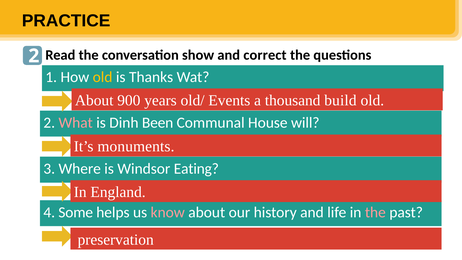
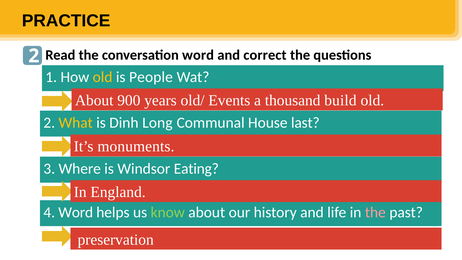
conversation show: show -> word
Thanks: Thanks -> People
What colour: pink -> yellow
Been: Been -> Long
will: will -> last
4 Some: Some -> Word
know colour: pink -> light green
